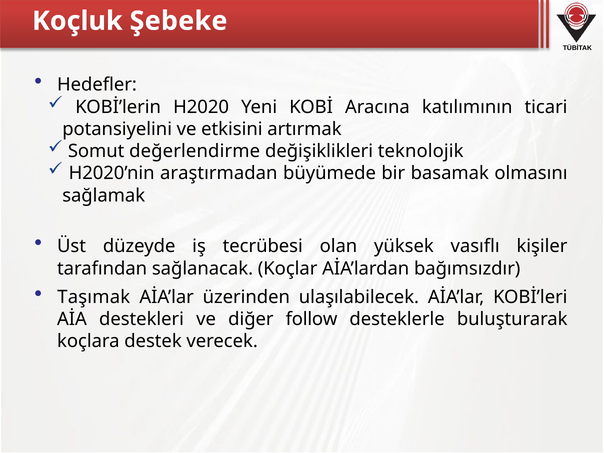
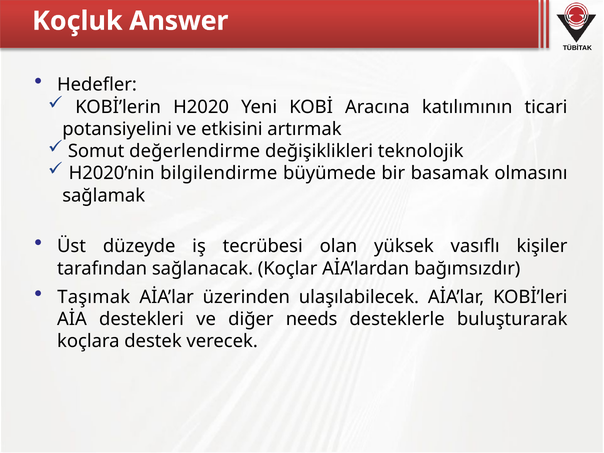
Şebeke: Şebeke -> Answer
araştırmadan: araştırmadan -> bilgilendirme
follow: follow -> needs
